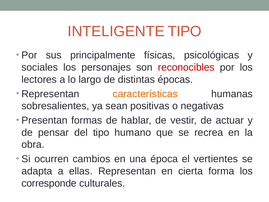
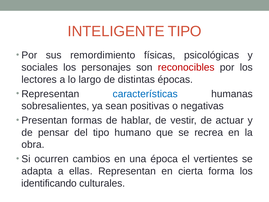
principalmente: principalmente -> remordimiento
características colour: orange -> blue
corresponde: corresponde -> identificando
